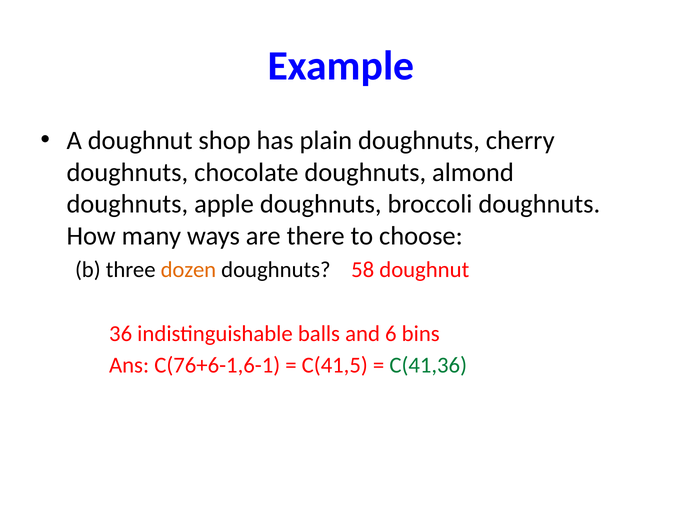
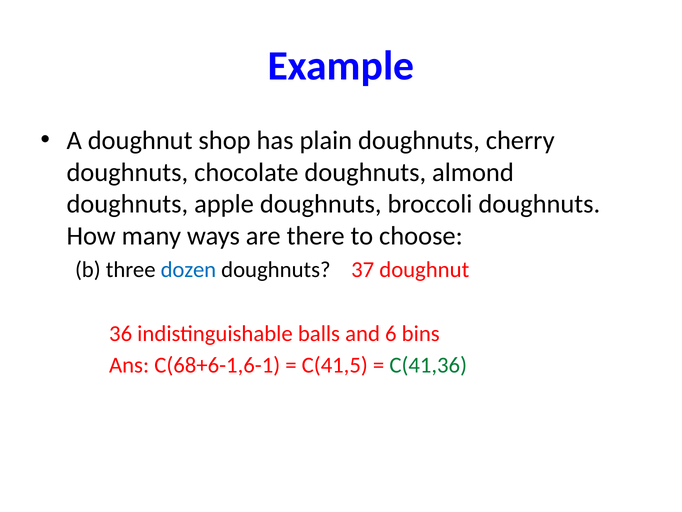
dozen colour: orange -> blue
58: 58 -> 37
C(76+6-1,6-1: C(76+6-1,6-1 -> C(68+6-1,6-1
